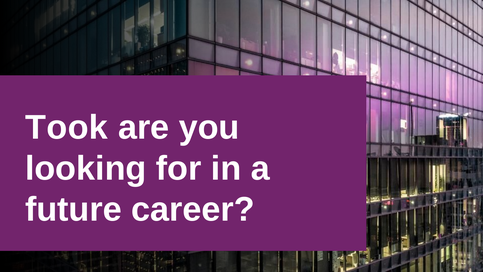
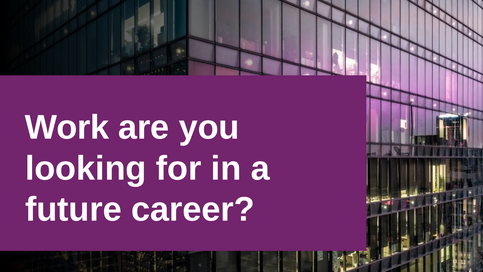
Took: Took -> Work
